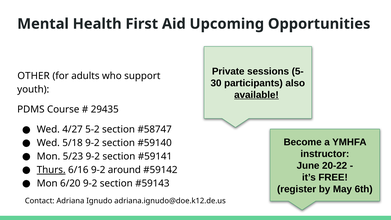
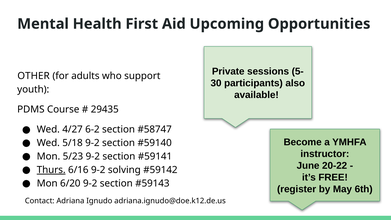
available underline: present -> none
5-2: 5-2 -> 6-2
around: around -> solving
